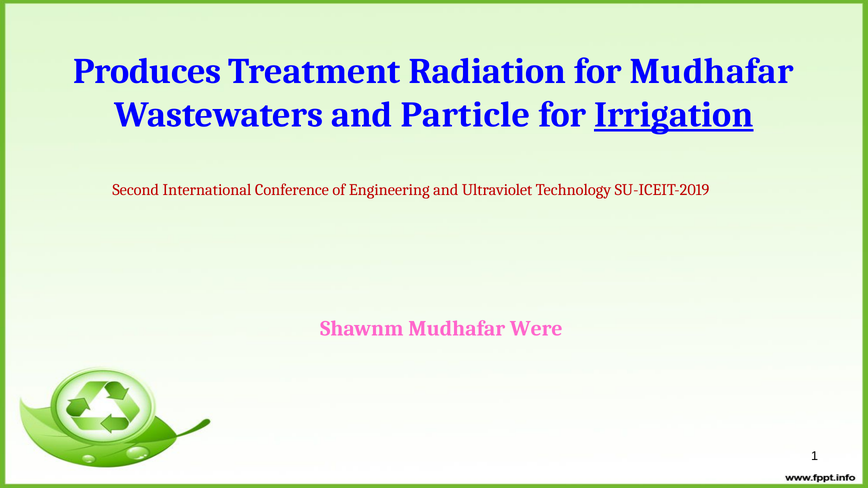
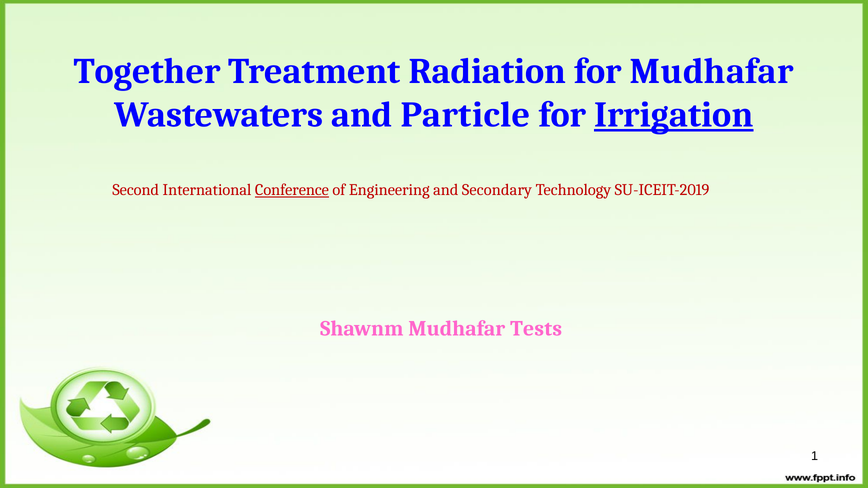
Produces: Produces -> Together
Conference underline: none -> present
Ultraviolet: Ultraviolet -> Secondary
Were: Were -> Tests
